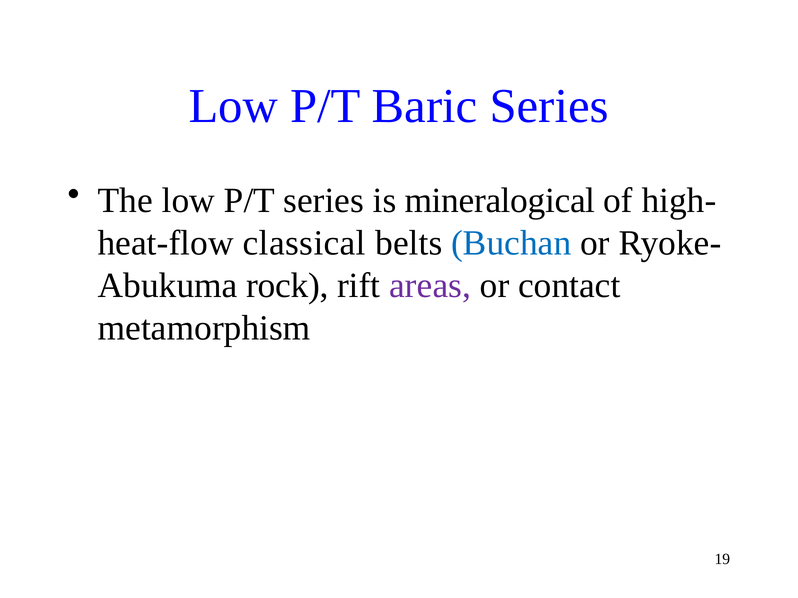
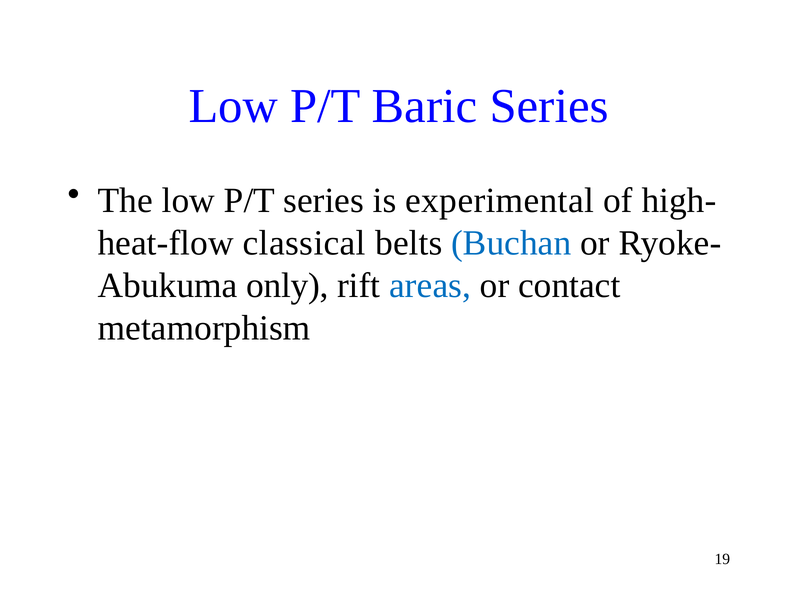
mineralogical: mineralogical -> experimental
rock: rock -> only
areas colour: purple -> blue
